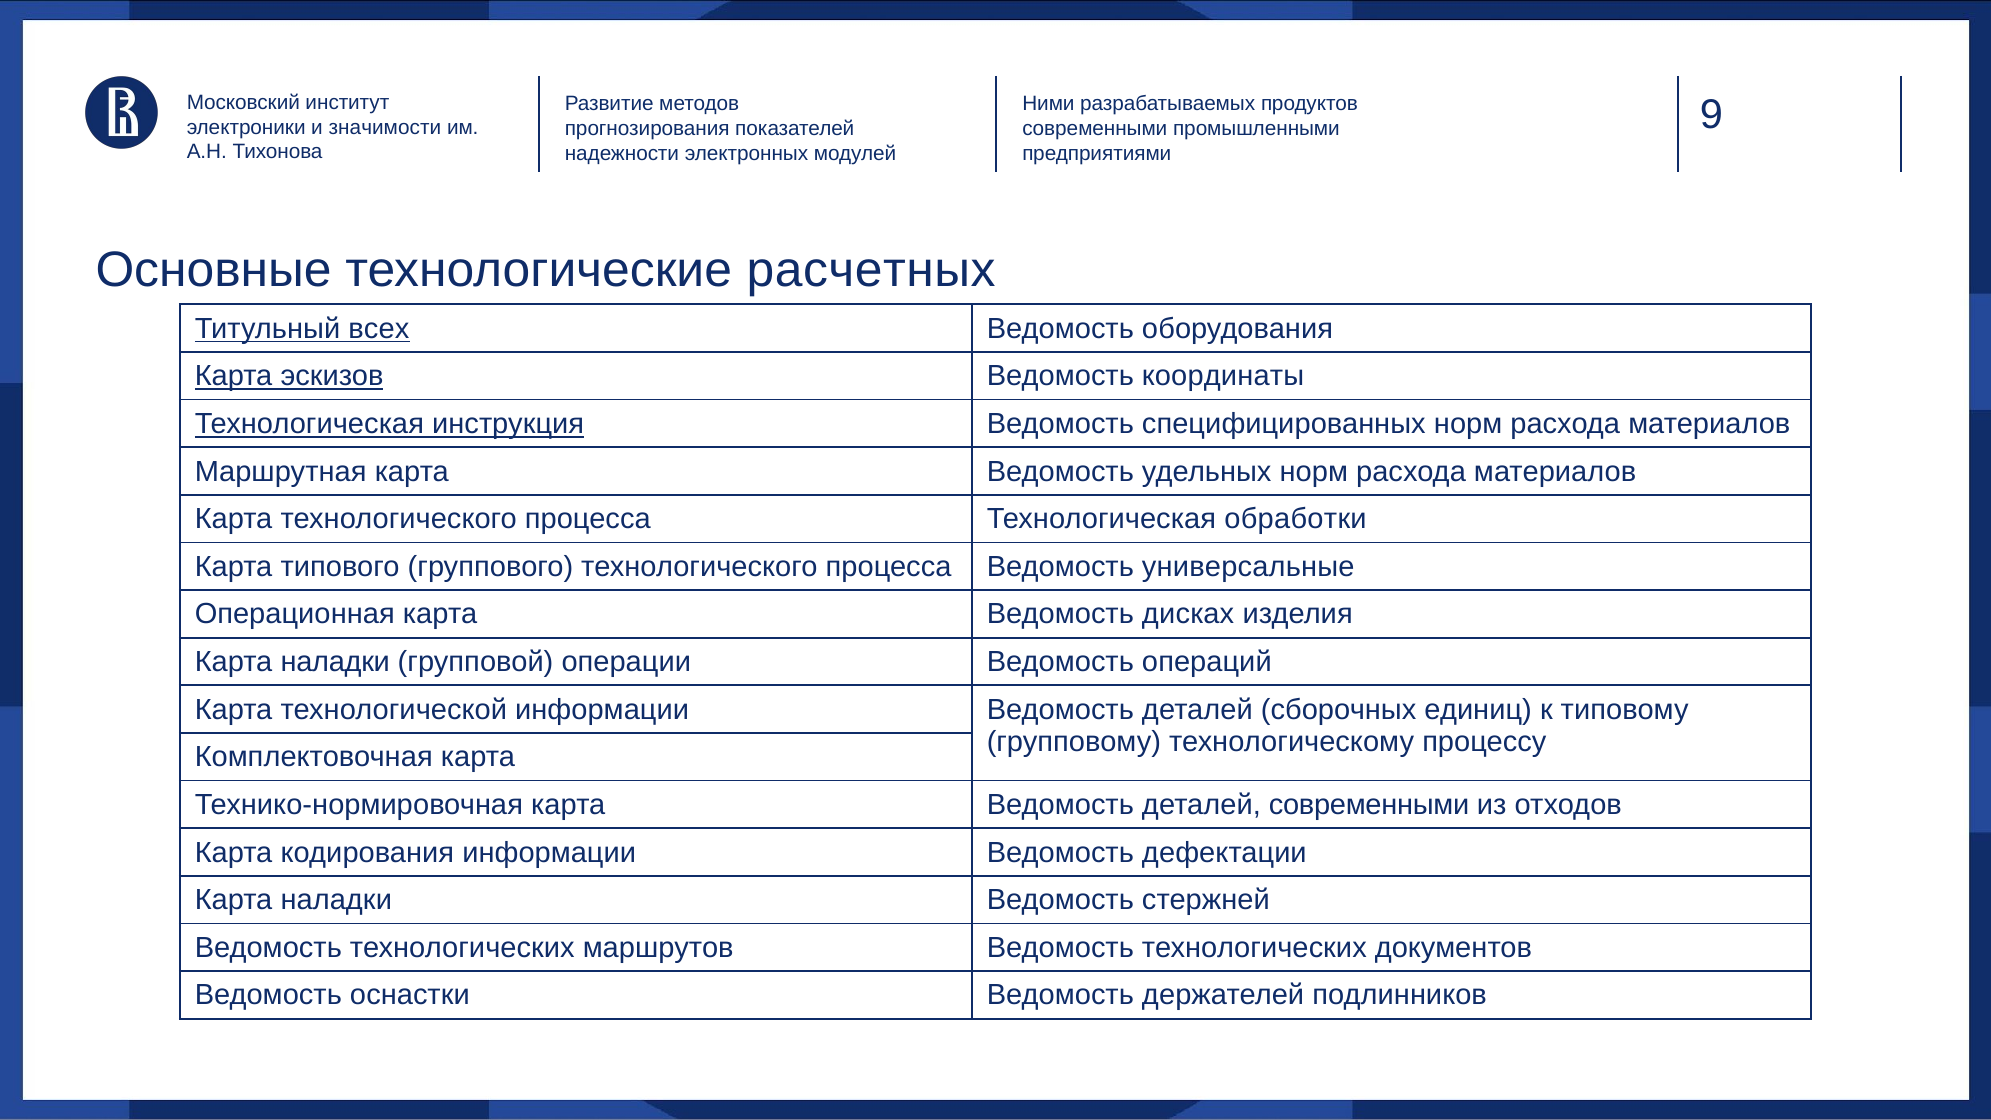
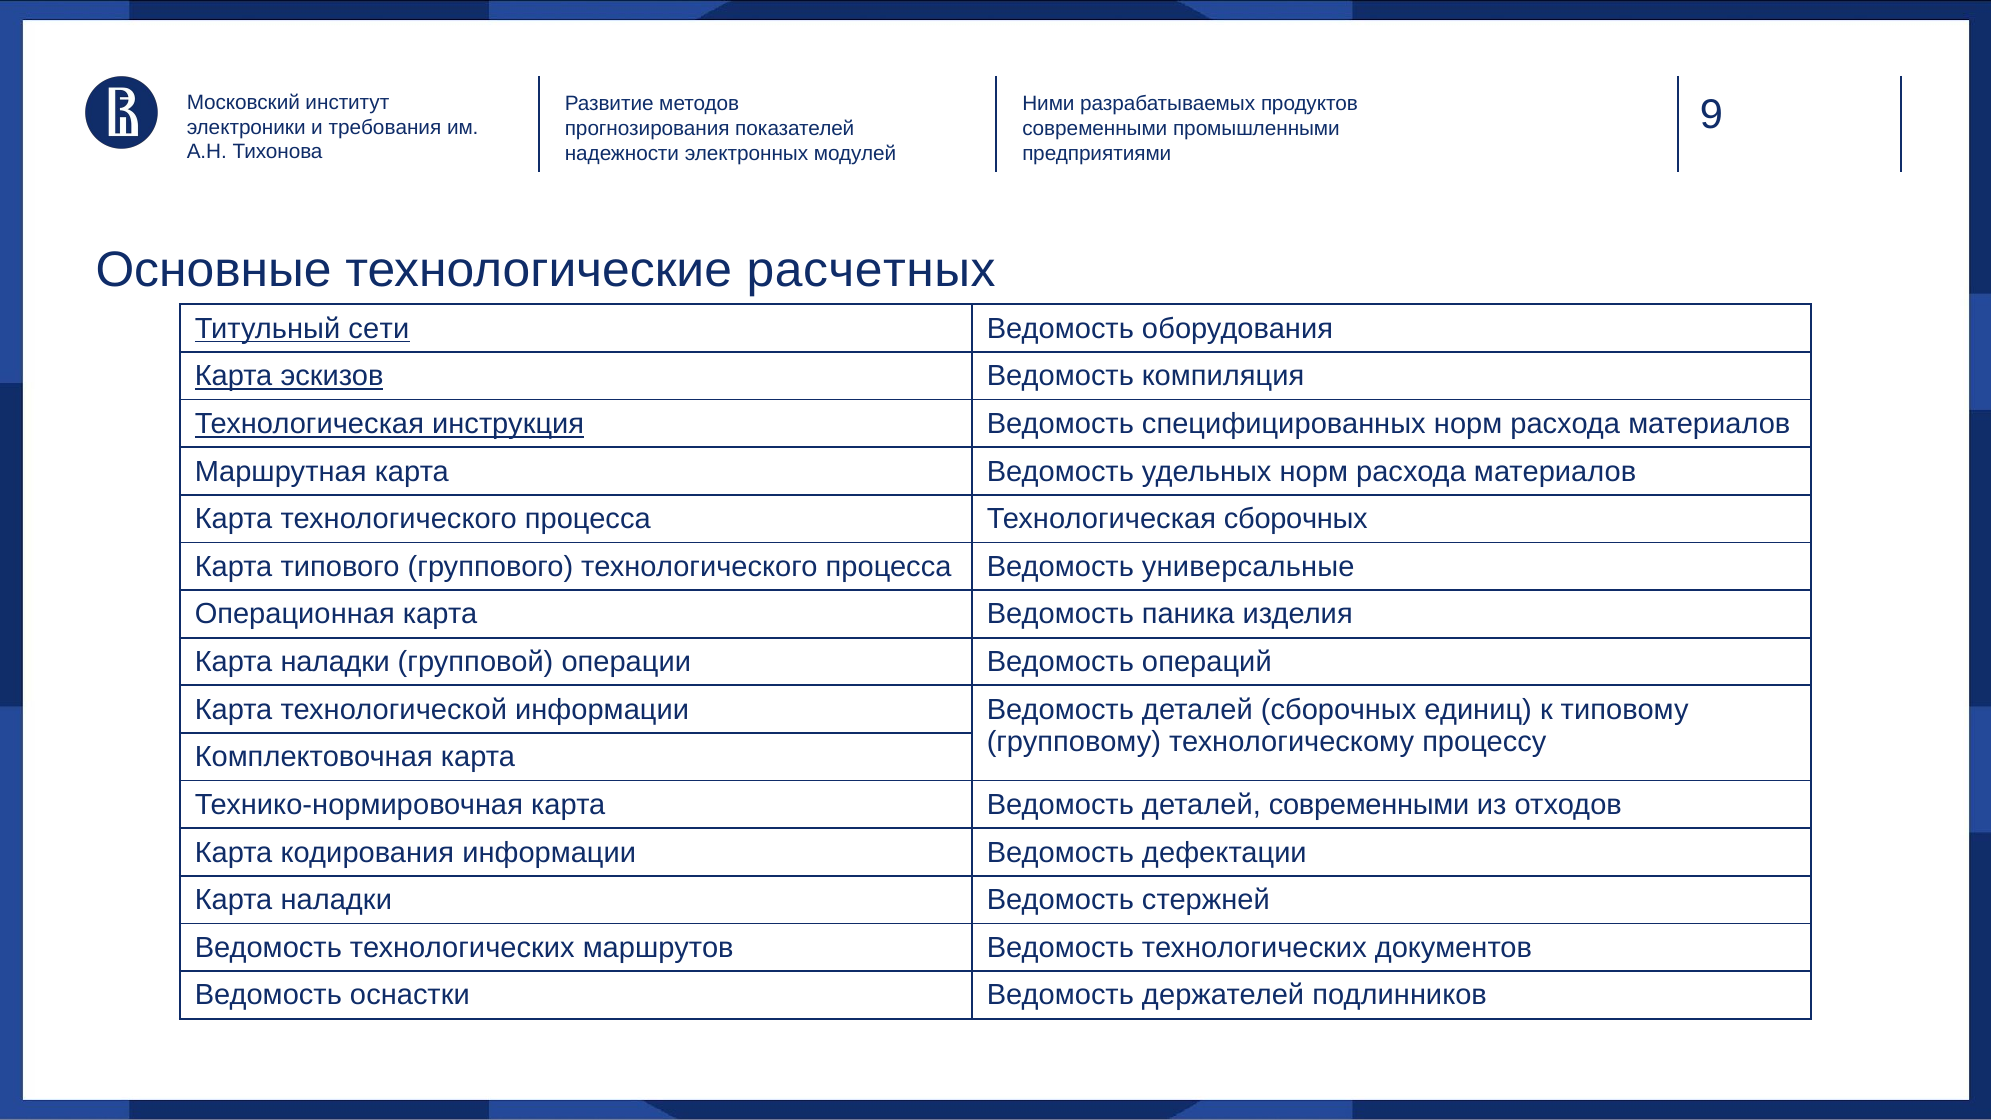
значимости: значимости -> требования
всех: всех -> сети
координаты: координаты -> компиляция
Технологическая обработки: обработки -> сборочных
дисках: дисках -> паника
